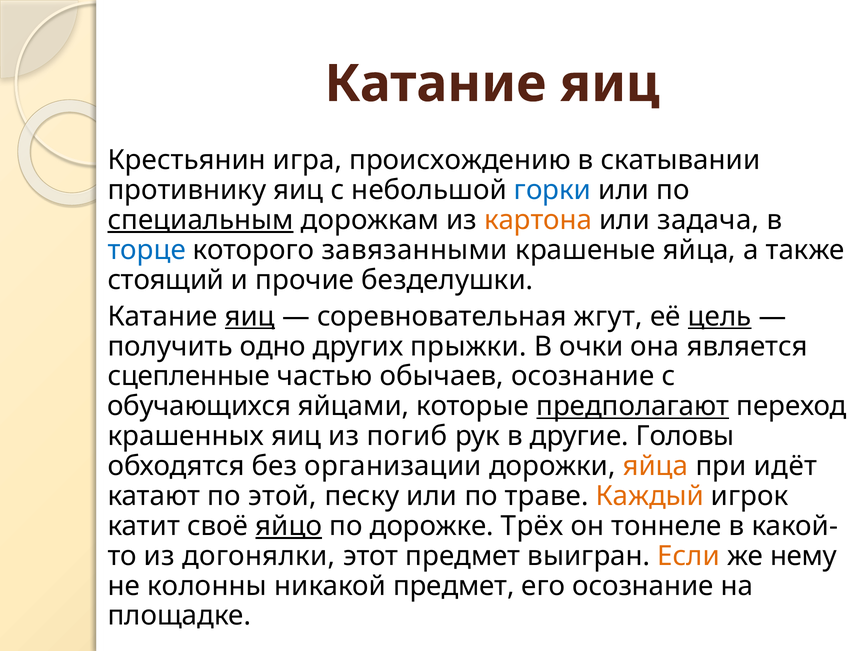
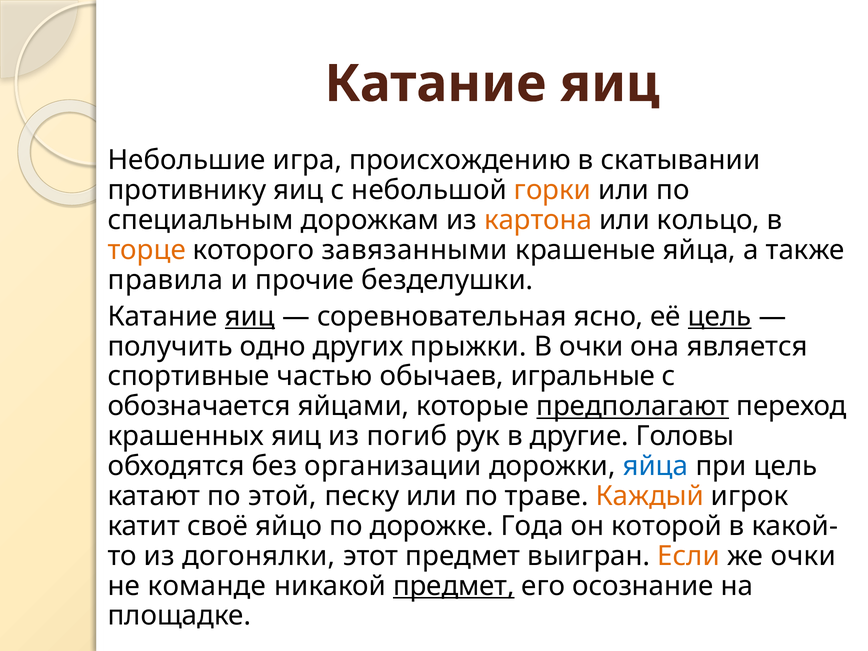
Крестьянин: Крестьянин -> Небольшие
горки colour: blue -> orange
специальным underline: present -> none
задача: задача -> кольцо
торце colour: blue -> orange
стоящий: стоящий -> правила
жгут: жгут -> ясно
сцепленные: сцепленные -> спортивные
обычаев осознание: осознание -> игральные
обучающихся: обучающихся -> обозначается
яйца at (656, 466) colour: orange -> blue
при идёт: идёт -> цель
яйцо underline: present -> none
Трёх: Трёх -> Года
тоннеле: тоннеле -> которой
же нему: нему -> очки
колонны: колонны -> команде
предмет at (454, 586) underline: none -> present
